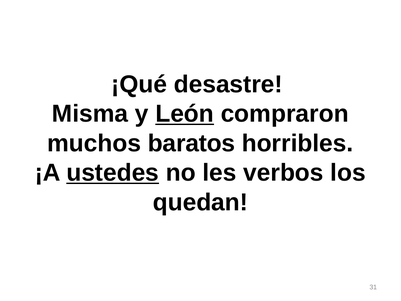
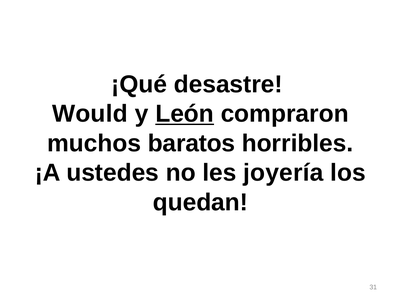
Misma: Misma -> Would
ustedes underline: present -> none
verbos: verbos -> joyería
